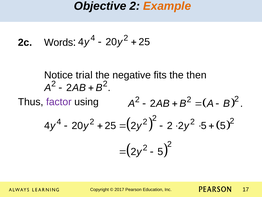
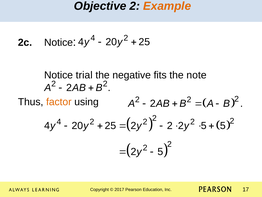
2c Words: Words -> Notice
then: then -> note
factor colour: purple -> orange
